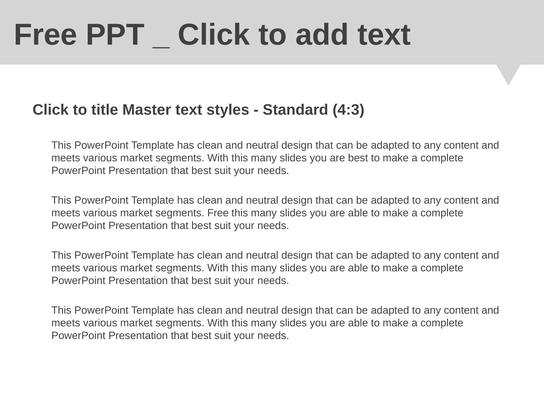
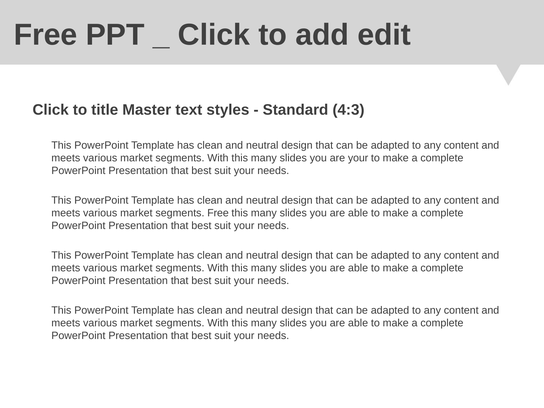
add text: text -> edit
are best: best -> your
